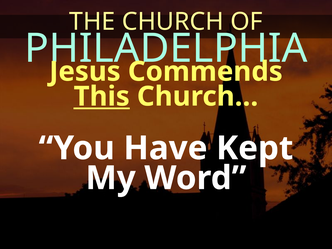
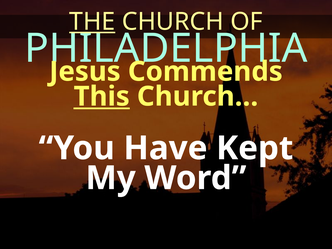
THE underline: none -> present
